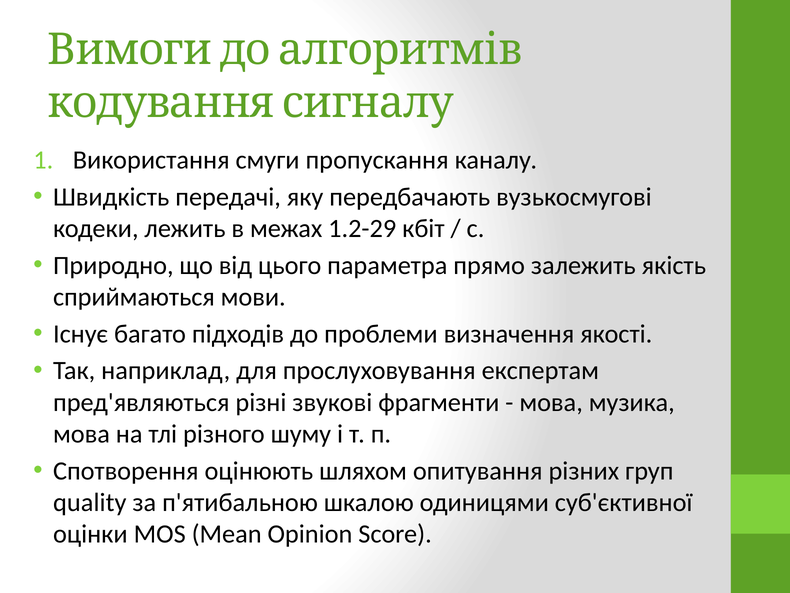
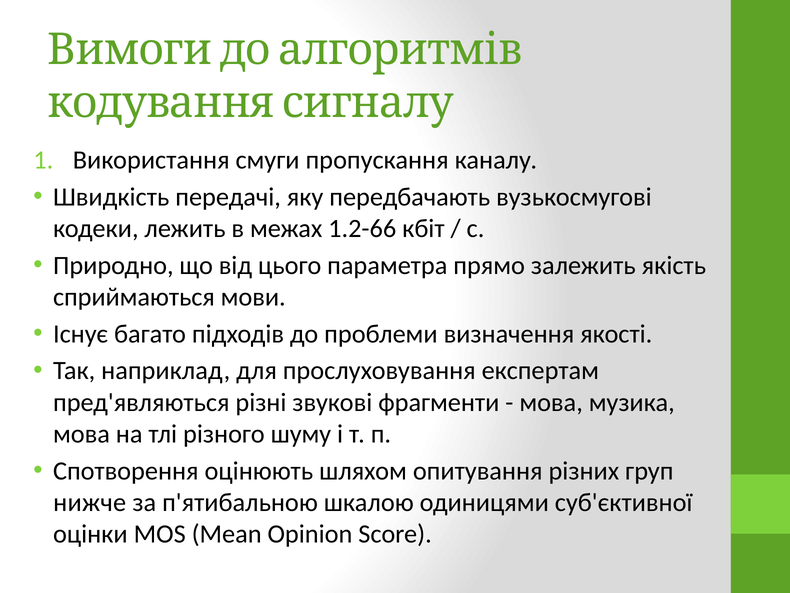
1.2-29: 1.2-29 -> 1.2-66
quality: quality -> нижче
